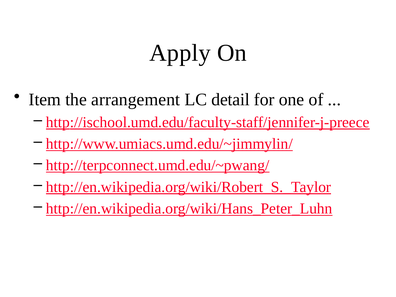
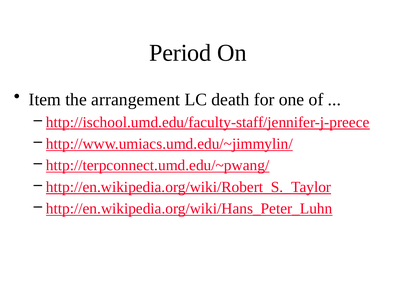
Apply: Apply -> Period
detail: detail -> death
